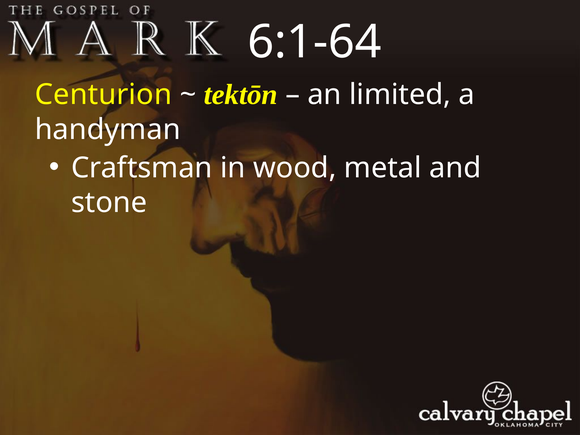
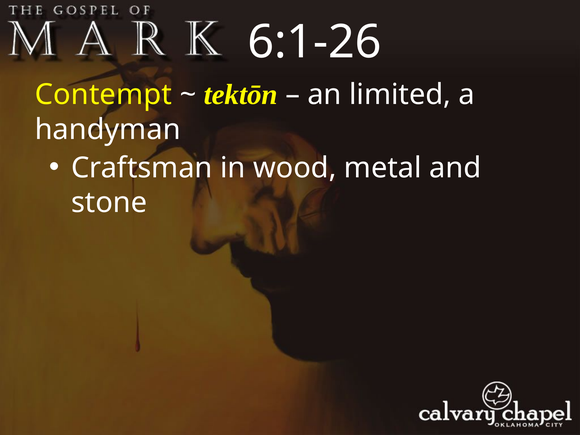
6:1-64: 6:1-64 -> 6:1-26
Centurion: Centurion -> Contempt
